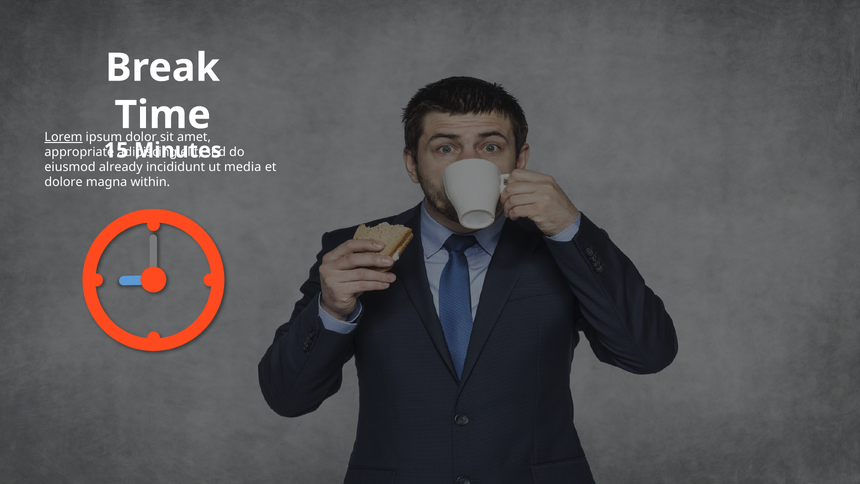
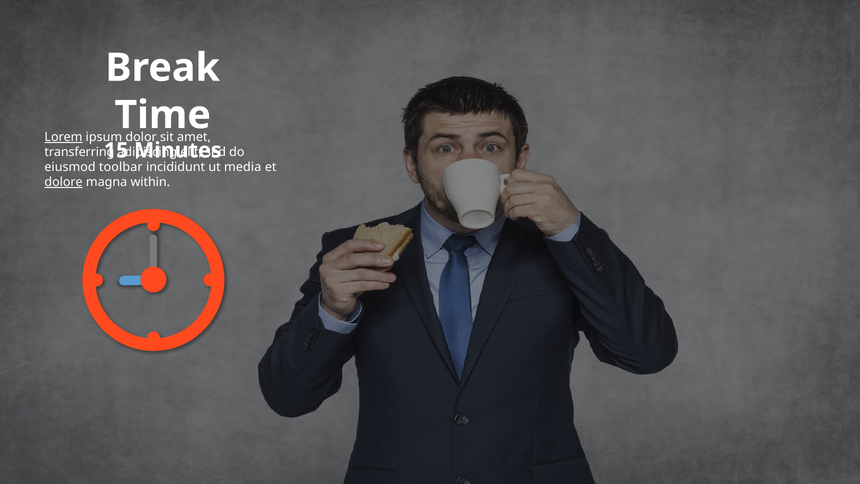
appropriate: appropriate -> transferring
already: already -> toolbar
dolore underline: none -> present
